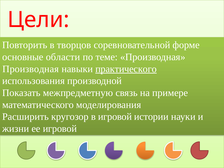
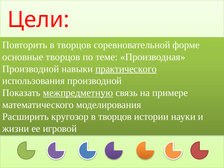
основные области: области -> творцов
Производная at (31, 69): Производная -> Производной
межпредметную underline: none -> present
кругозор в игровой: игровой -> творцов
